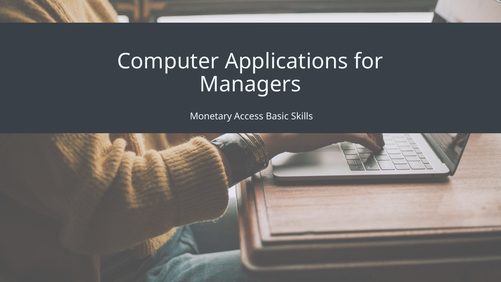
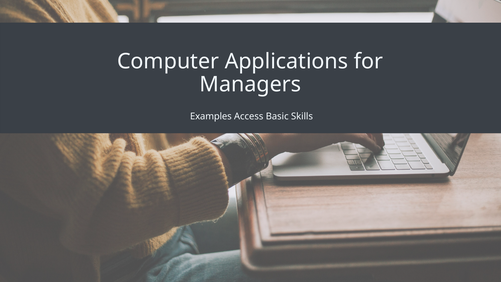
Monetary: Monetary -> Examples
